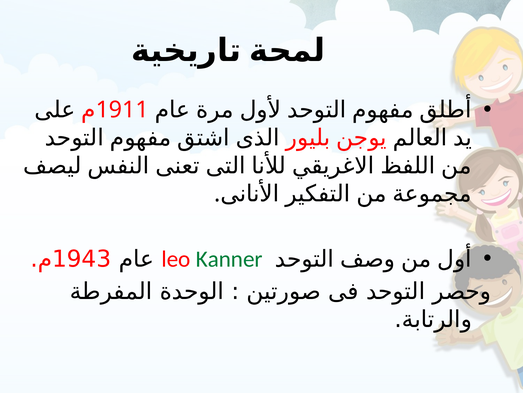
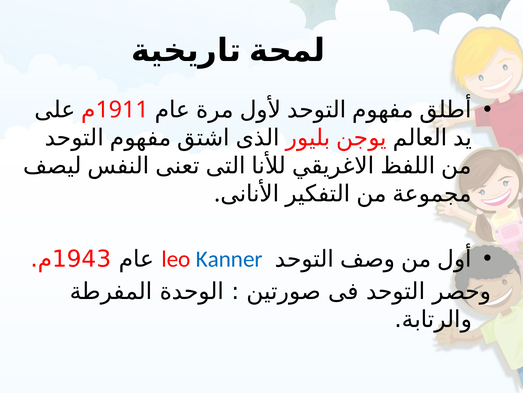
Kanner colour: green -> blue
